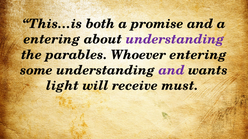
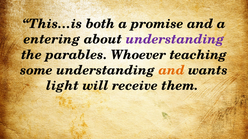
Whoever entering: entering -> teaching
and at (172, 70) colour: purple -> orange
must: must -> them
